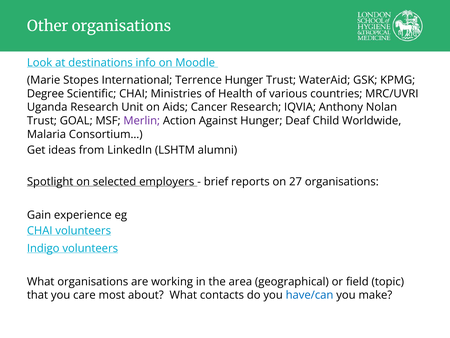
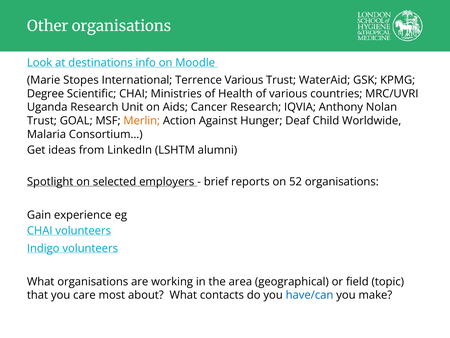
Terrence Hunger: Hunger -> Various
Merlin colour: purple -> orange
27: 27 -> 52
